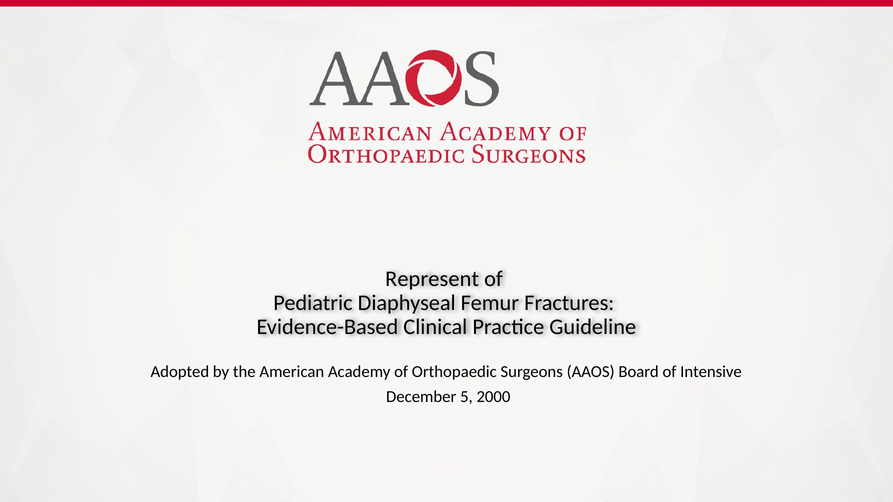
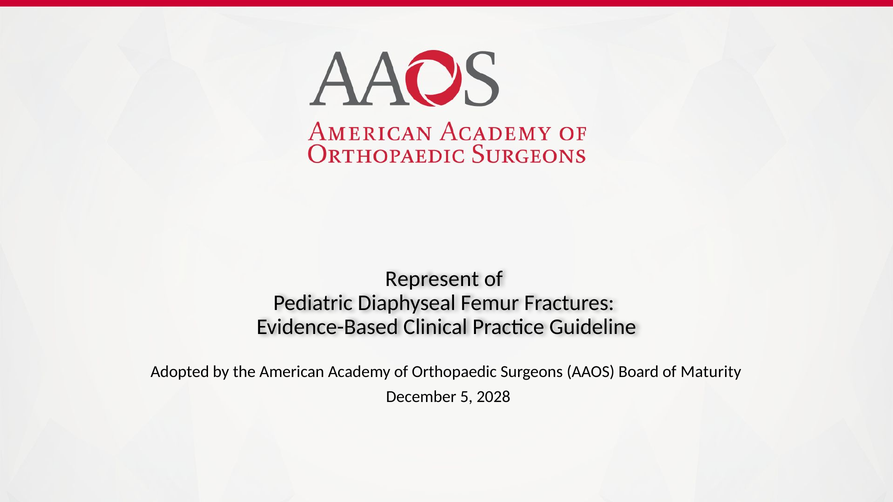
Intensive: Intensive -> Maturity
2000: 2000 -> 2028
